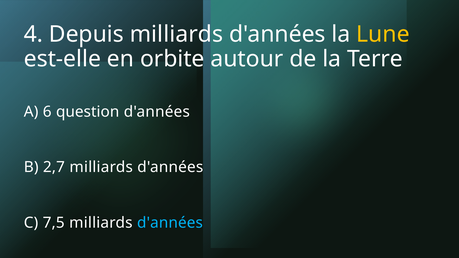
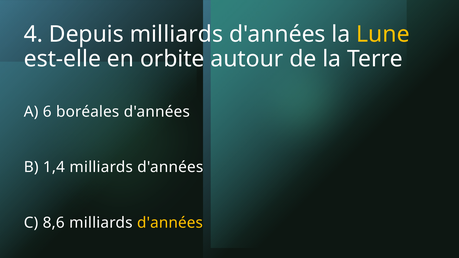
question: question -> boréales
2,7: 2,7 -> 1,4
7,5: 7,5 -> 8,6
d'années at (170, 223) colour: light blue -> yellow
